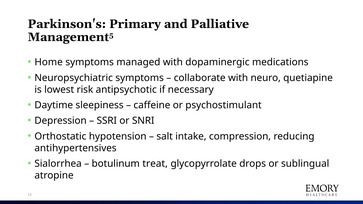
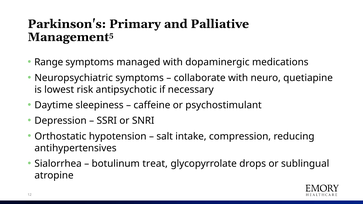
Home: Home -> Range
